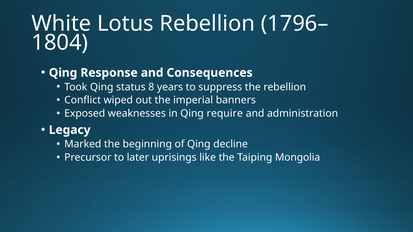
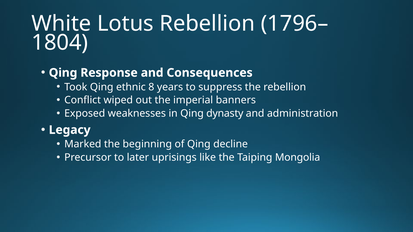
status: status -> ethnic
require: require -> dynasty
